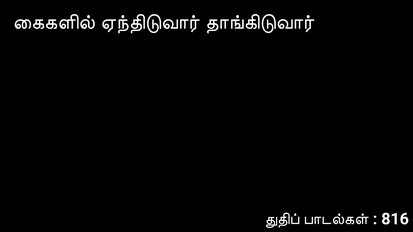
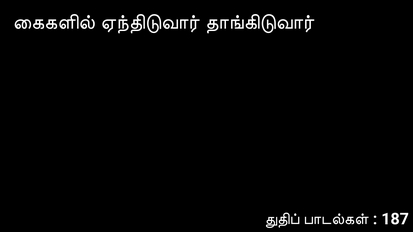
816: 816 -> 187
